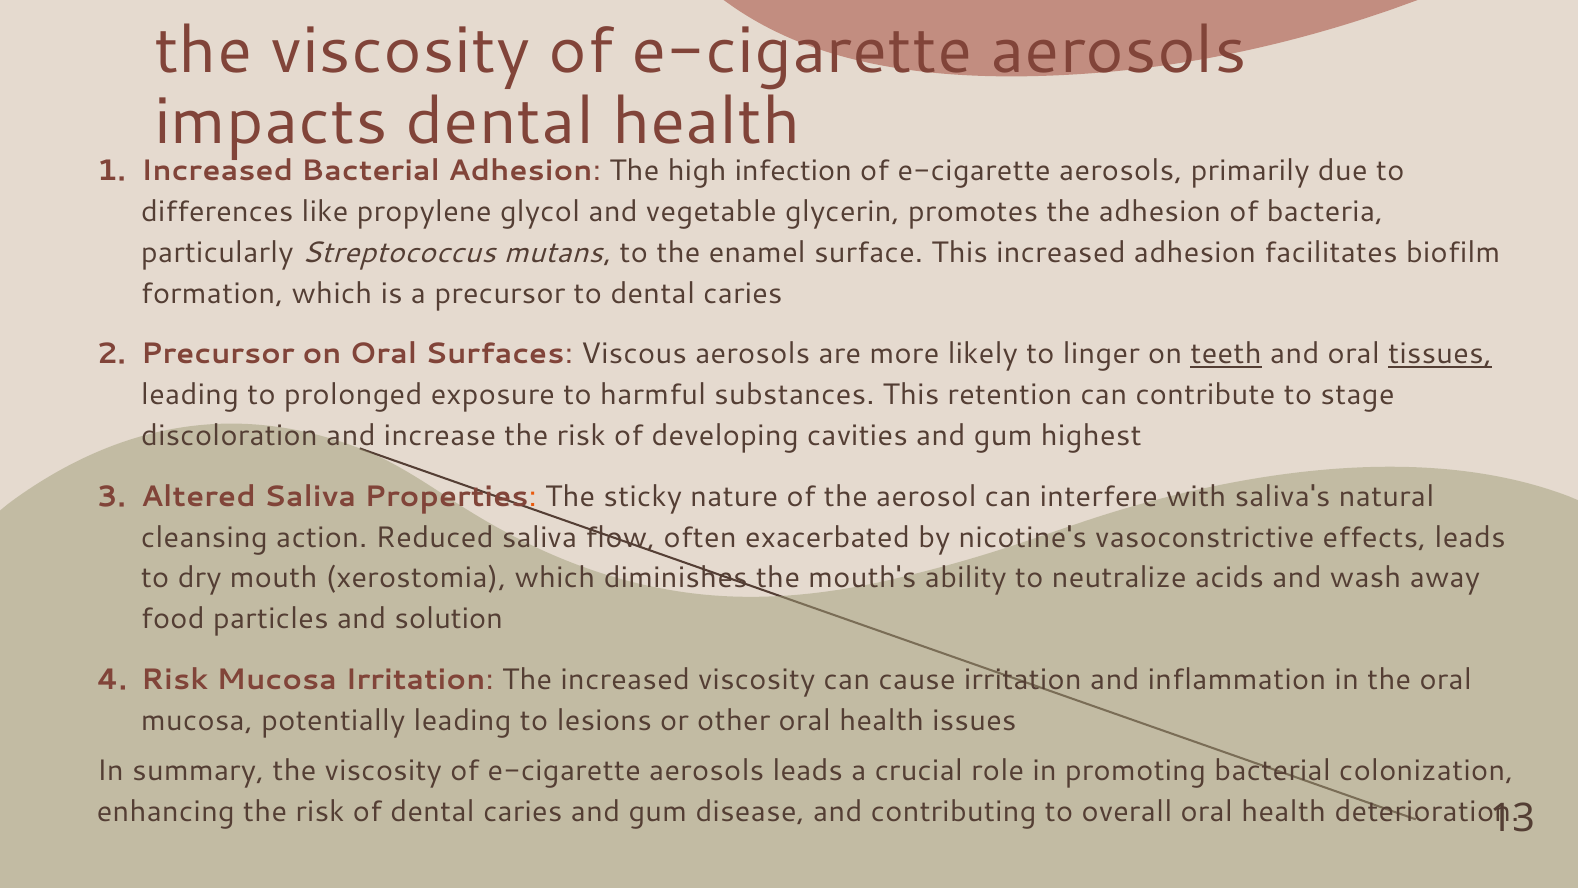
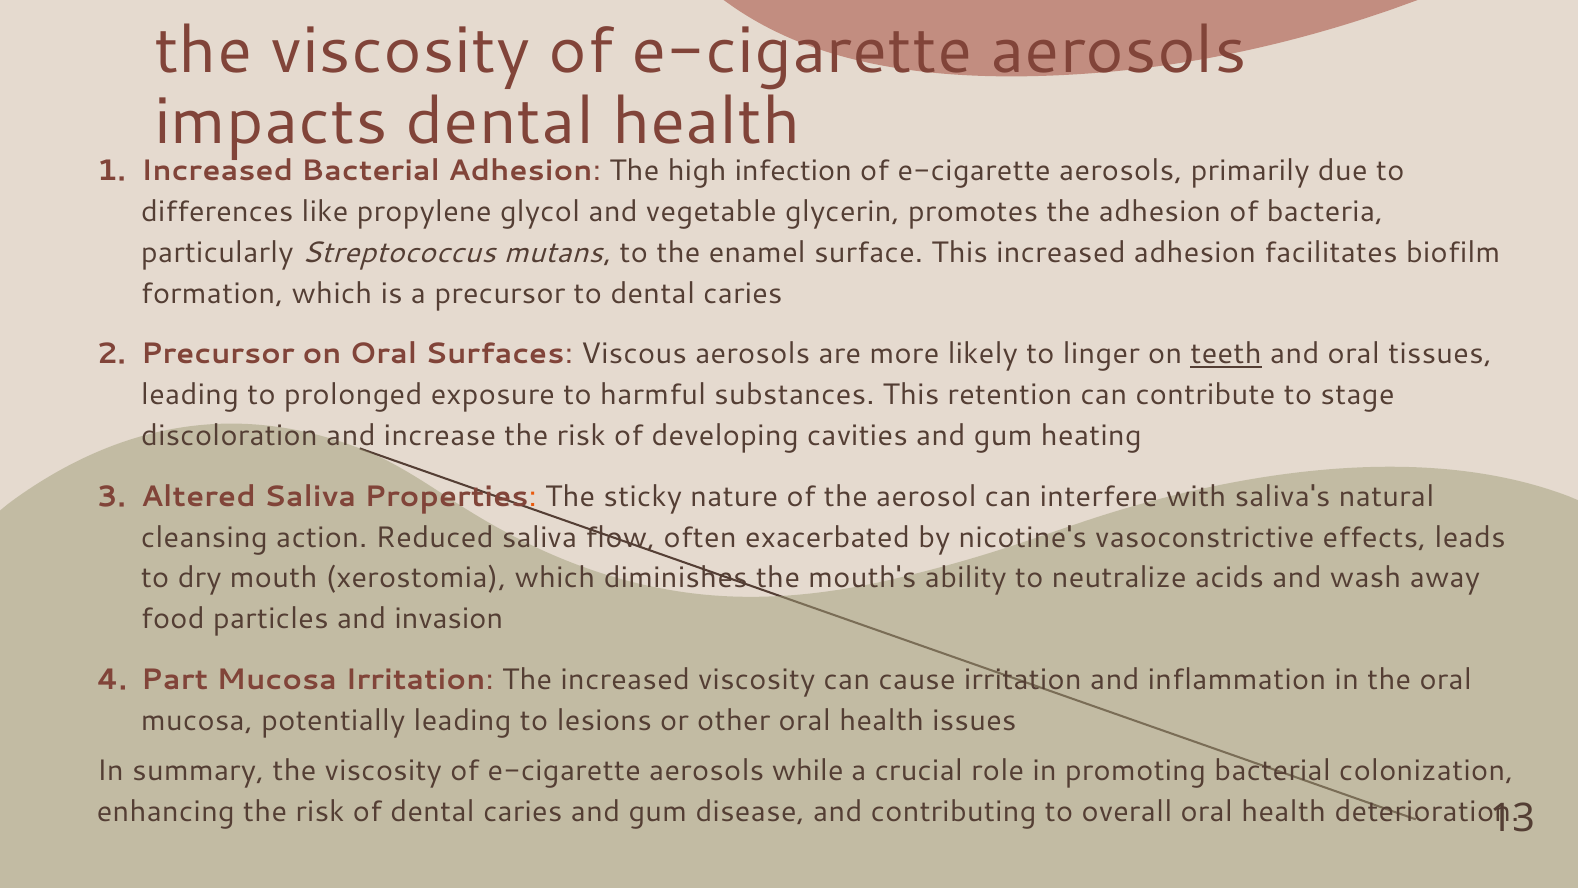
tissues underline: present -> none
highest: highest -> heating
solution: solution -> invasion
Risk at (175, 679): Risk -> Part
aerosols leads: leads -> while
